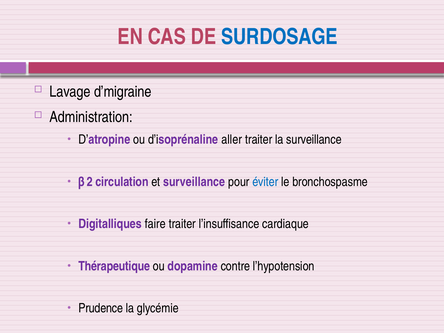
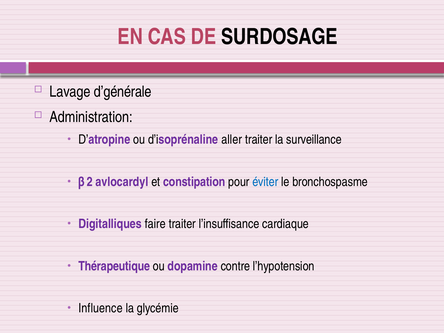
SURDOSAGE colour: blue -> black
d’migraine: d’migraine -> d’générale
circulation: circulation -> avlocardyl
et surveillance: surveillance -> constipation
Prudence: Prudence -> Influence
